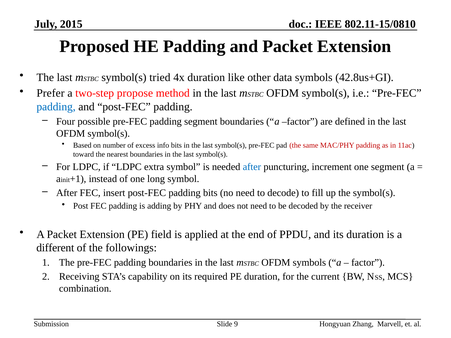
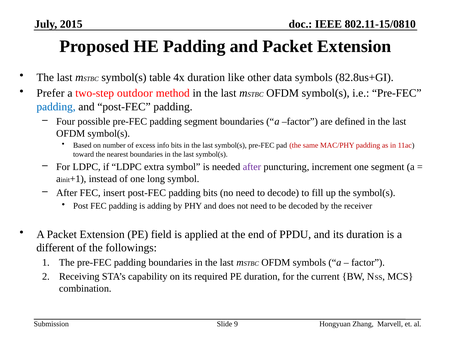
tried: tried -> table
42.8us+GI: 42.8us+GI -> 82.8us+GI
propose: propose -> outdoor
after at (252, 167) colour: blue -> purple
